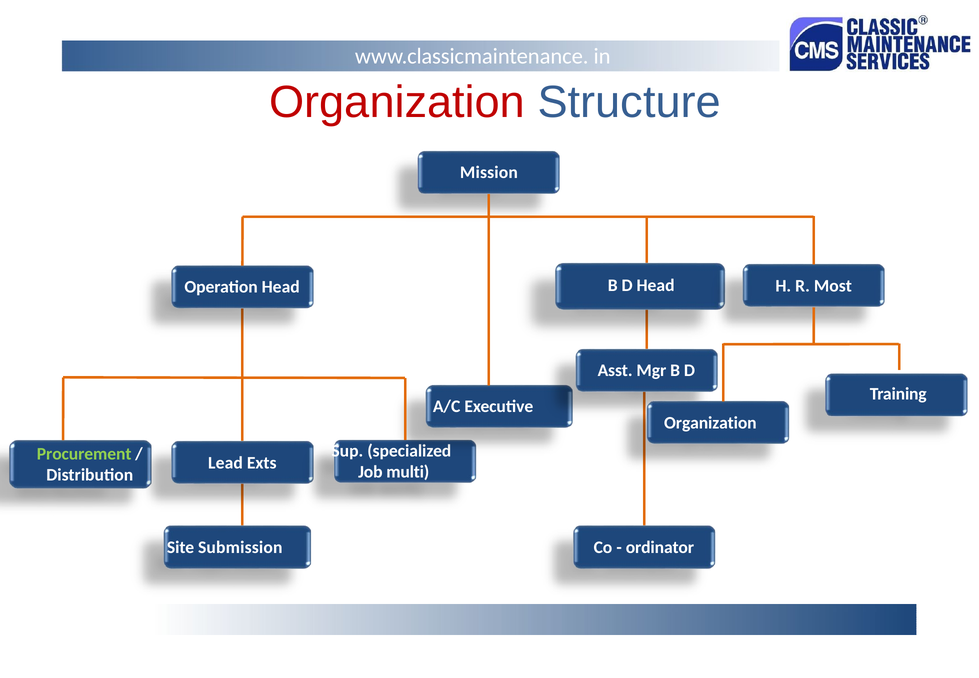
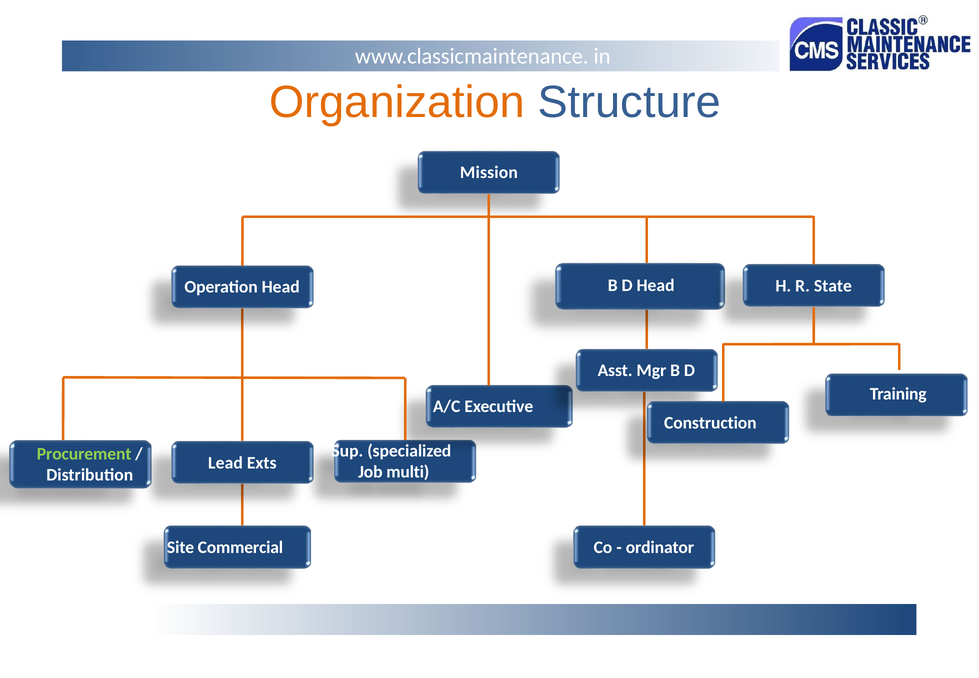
Organization at (397, 102) colour: red -> orange
Most: Most -> State
Organization at (710, 423): Organization -> Construction
Submission: Submission -> Commercial
